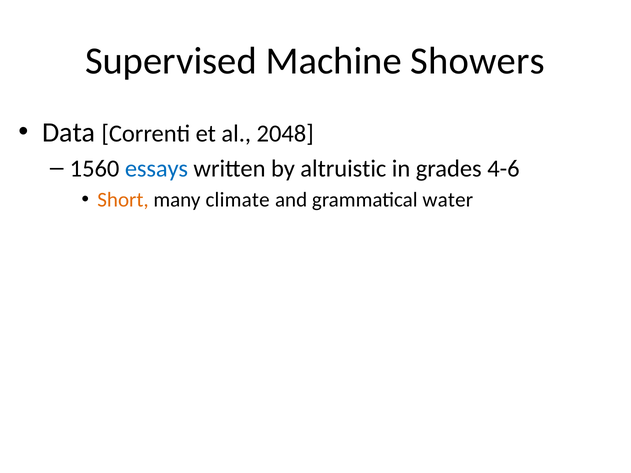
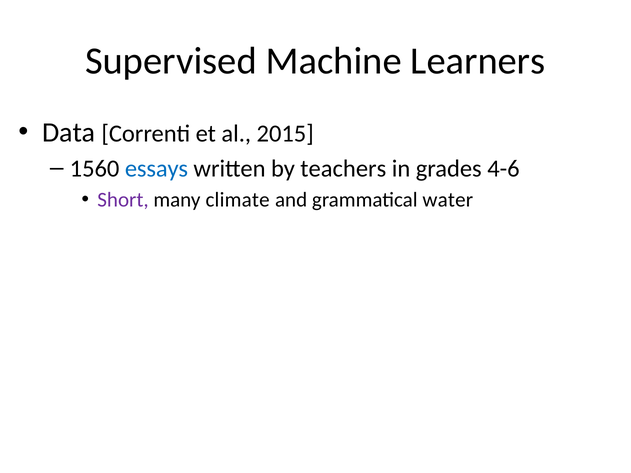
Showers: Showers -> Learners
2048: 2048 -> 2015
altruistic: altruistic -> teachers
Short colour: orange -> purple
